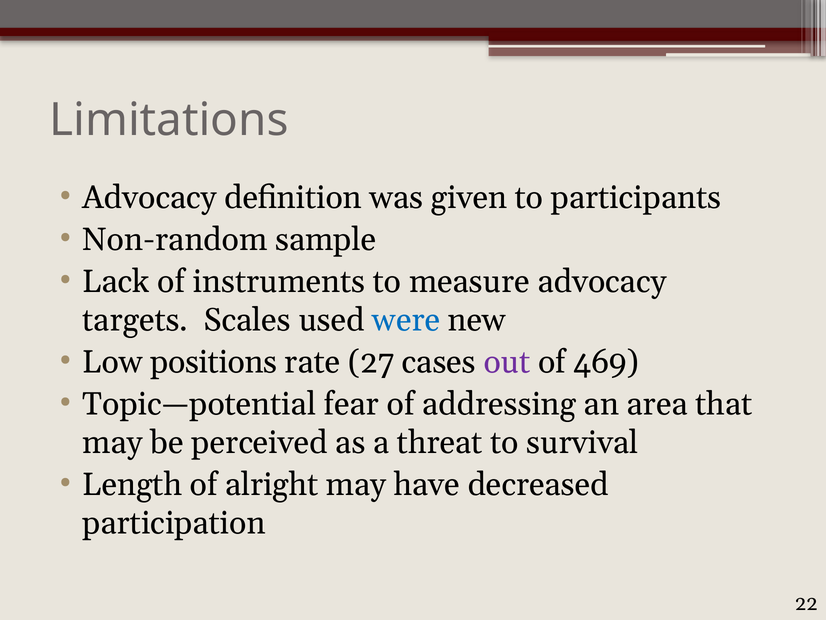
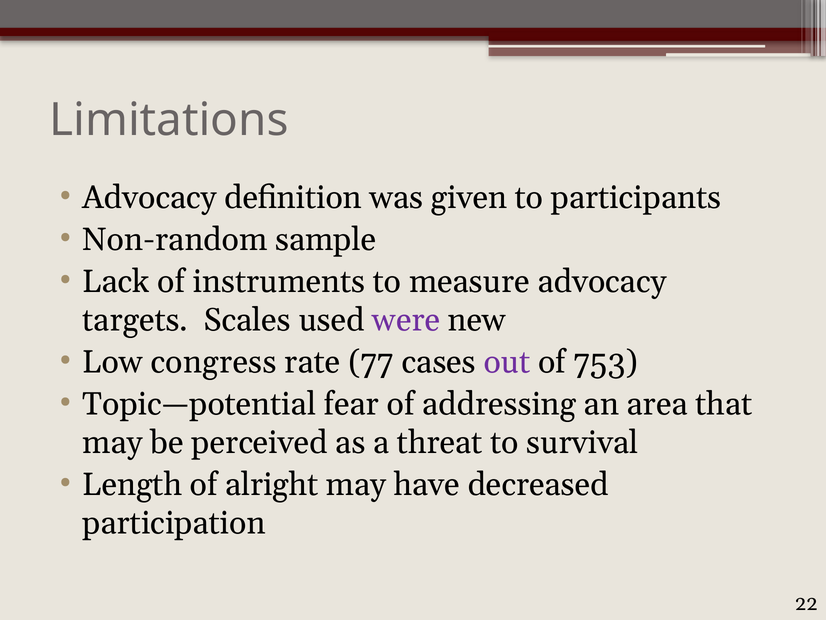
were colour: blue -> purple
positions: positions -> congress
27: 27 -> 77
469: 469 -> 753
